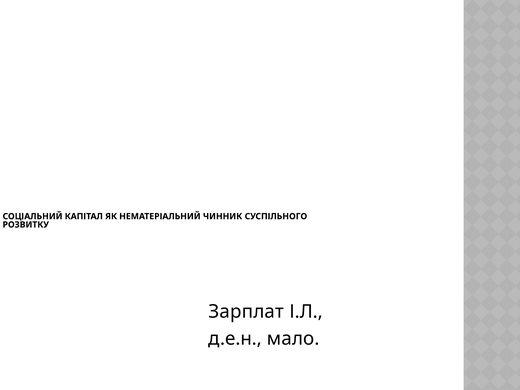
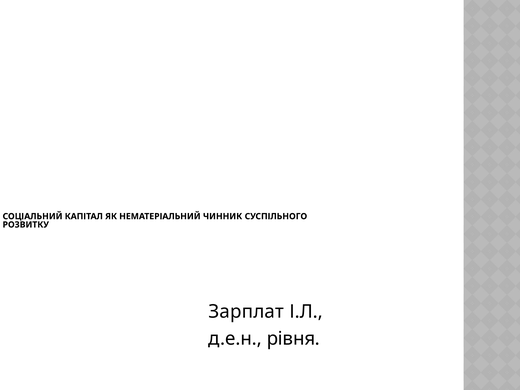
мало: мало -> рівня
